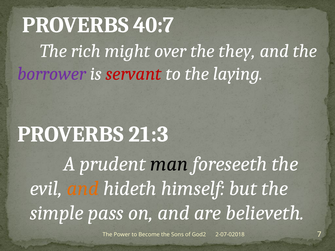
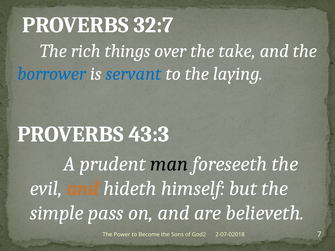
40:7: 40:7 -> 32:7
might: might -> things
they: they -> take
borrower colour: purple -> blue
servant colour: red -> blue
21:3: 21:3 -> 43:3
